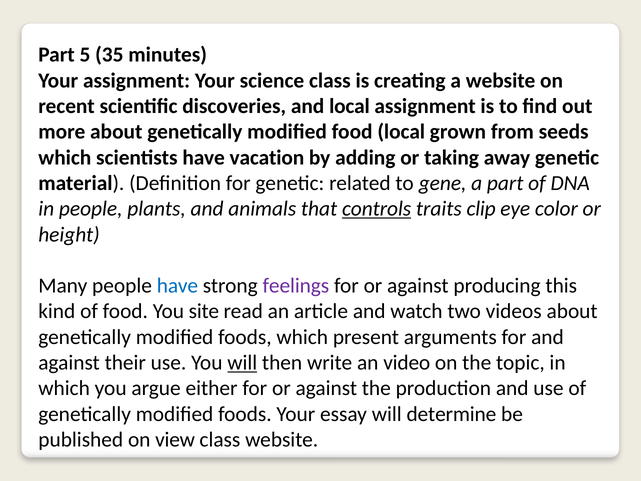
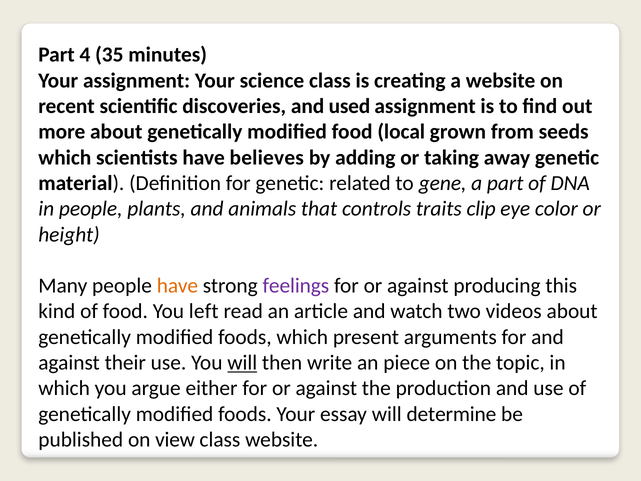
5: 5 -> 4
and local: local -> used
vacation: vacation -> believes
controls underline: present -> none
have at (177, 286) colour: blue -> orange
site: site -> left
video: video -> piece
